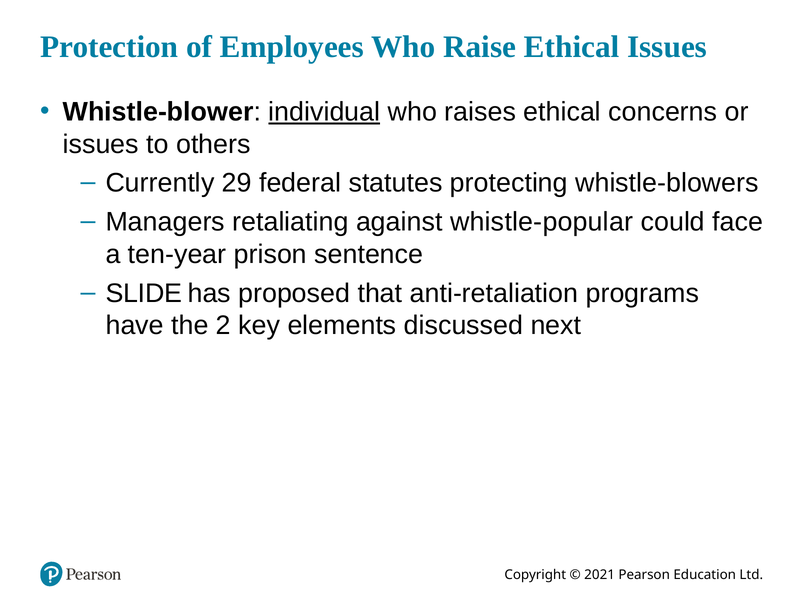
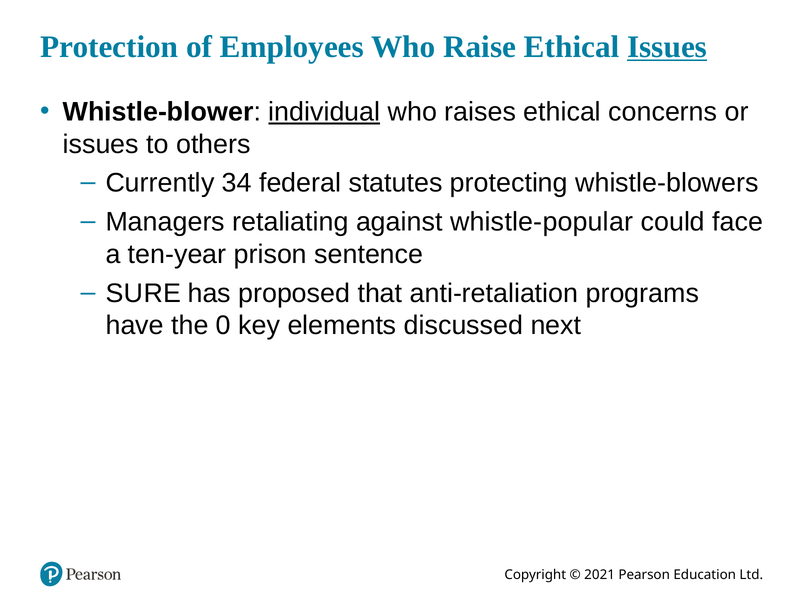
Issues at (667, 47) underline: none -> present
29: 29 -> 34
SLIDE: SLIDE -> SURE
2: 2 -> 0
